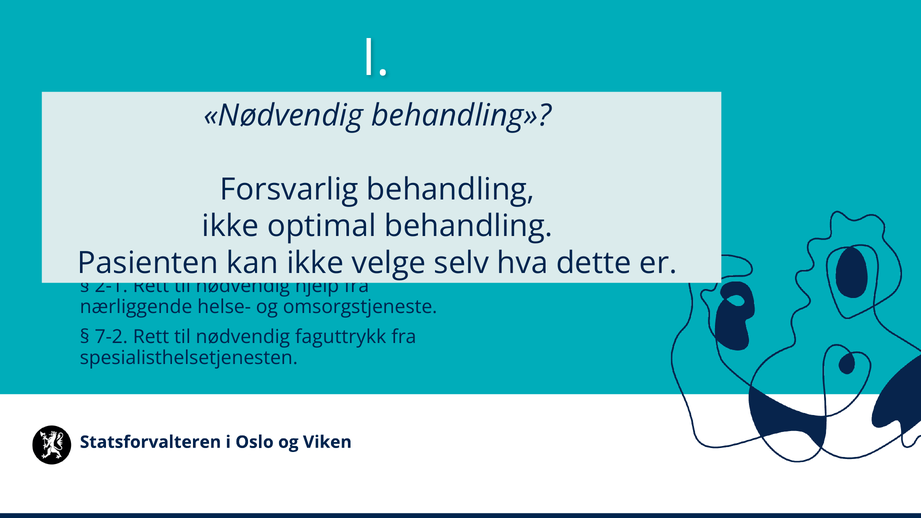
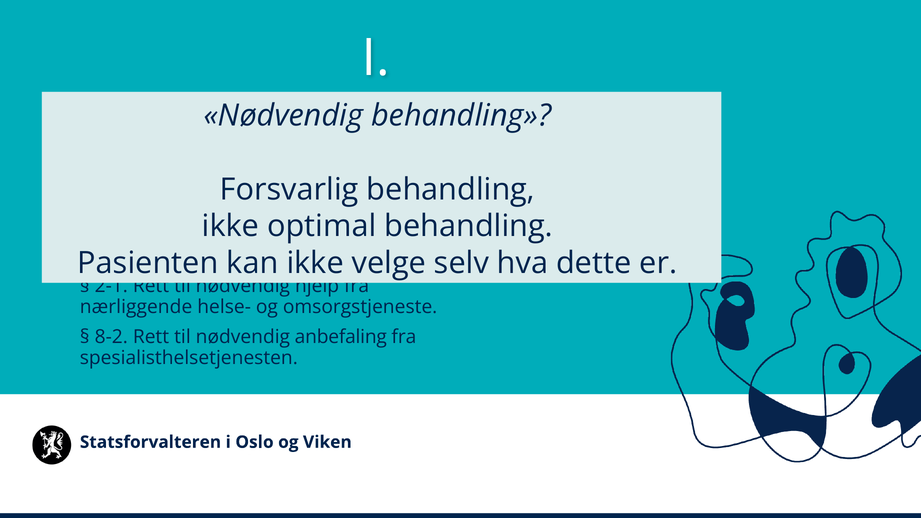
7-2: 7-2 -> 8-2
faguttrykk: faguttrykk -> anbefaling
